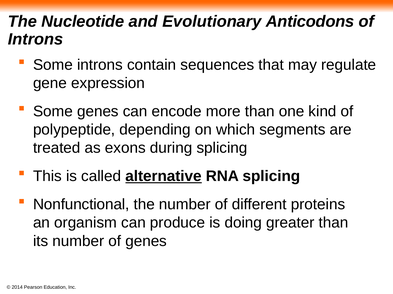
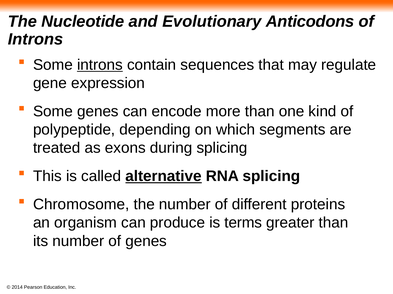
introns at (100, 65) underline: none -> present
Nonfunctional: Nonfunctional -> Chromosome
doing: doing -> terms
